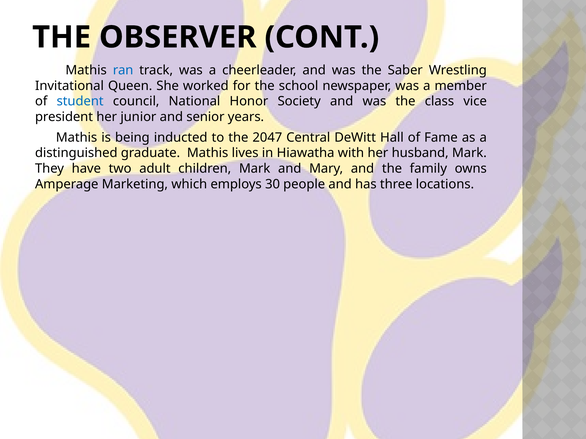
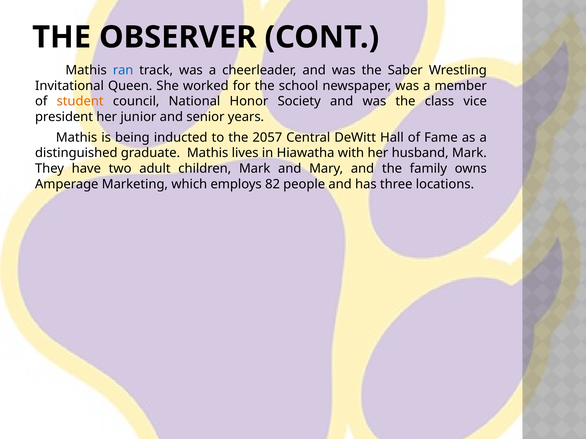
student colour: blue -> orange
2047: 2047 -> 2057
30: 30 -> 82
